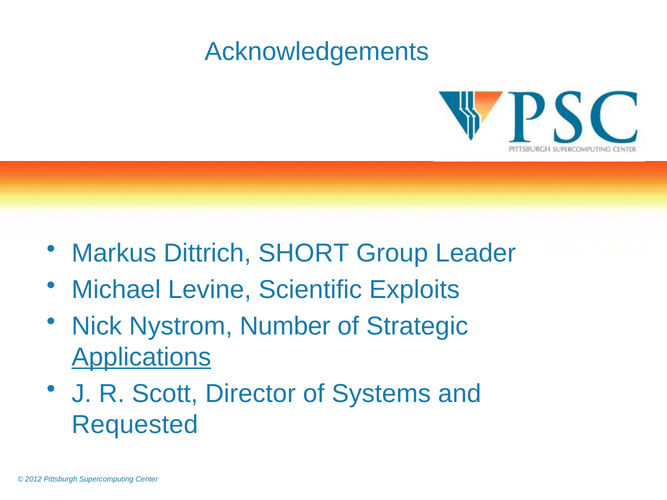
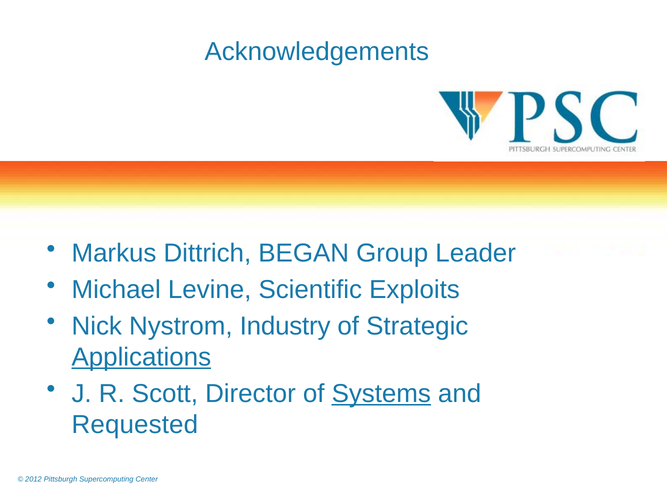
SHORT: SHORT -> BEGAN
Number: Number -> Industry
Systems underline: none -> present
